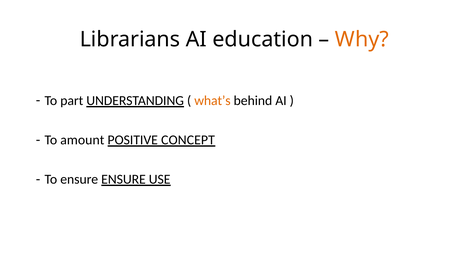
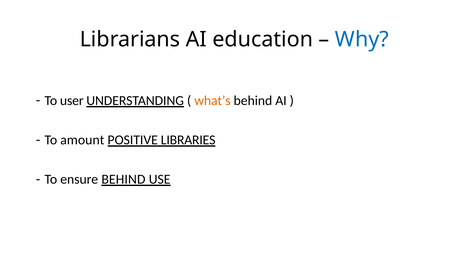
Why colour: orange -> blue
part: part -> user
CONCEPT: CONCEPT -> LIBRARIES
ensure ENSURE: ENSURE -> BEHIND
